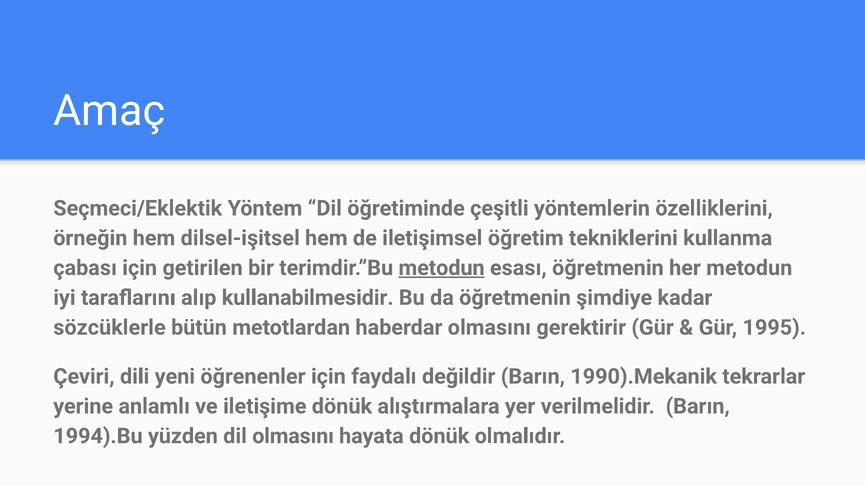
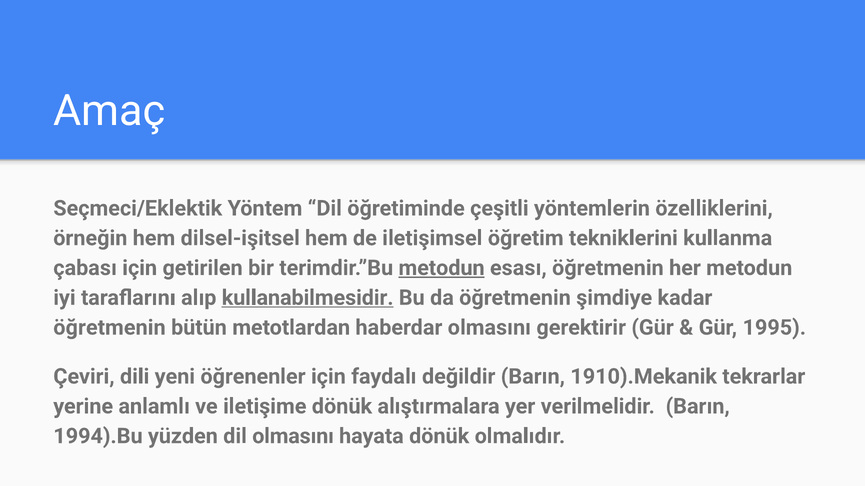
kullanabilmesidir underline: none -> present
sözcüklerle at (109, 328): sözcüklerle -> öğretmenin
1990).Mekanik: 1990).Mekanik -> 1910).Mekanik
